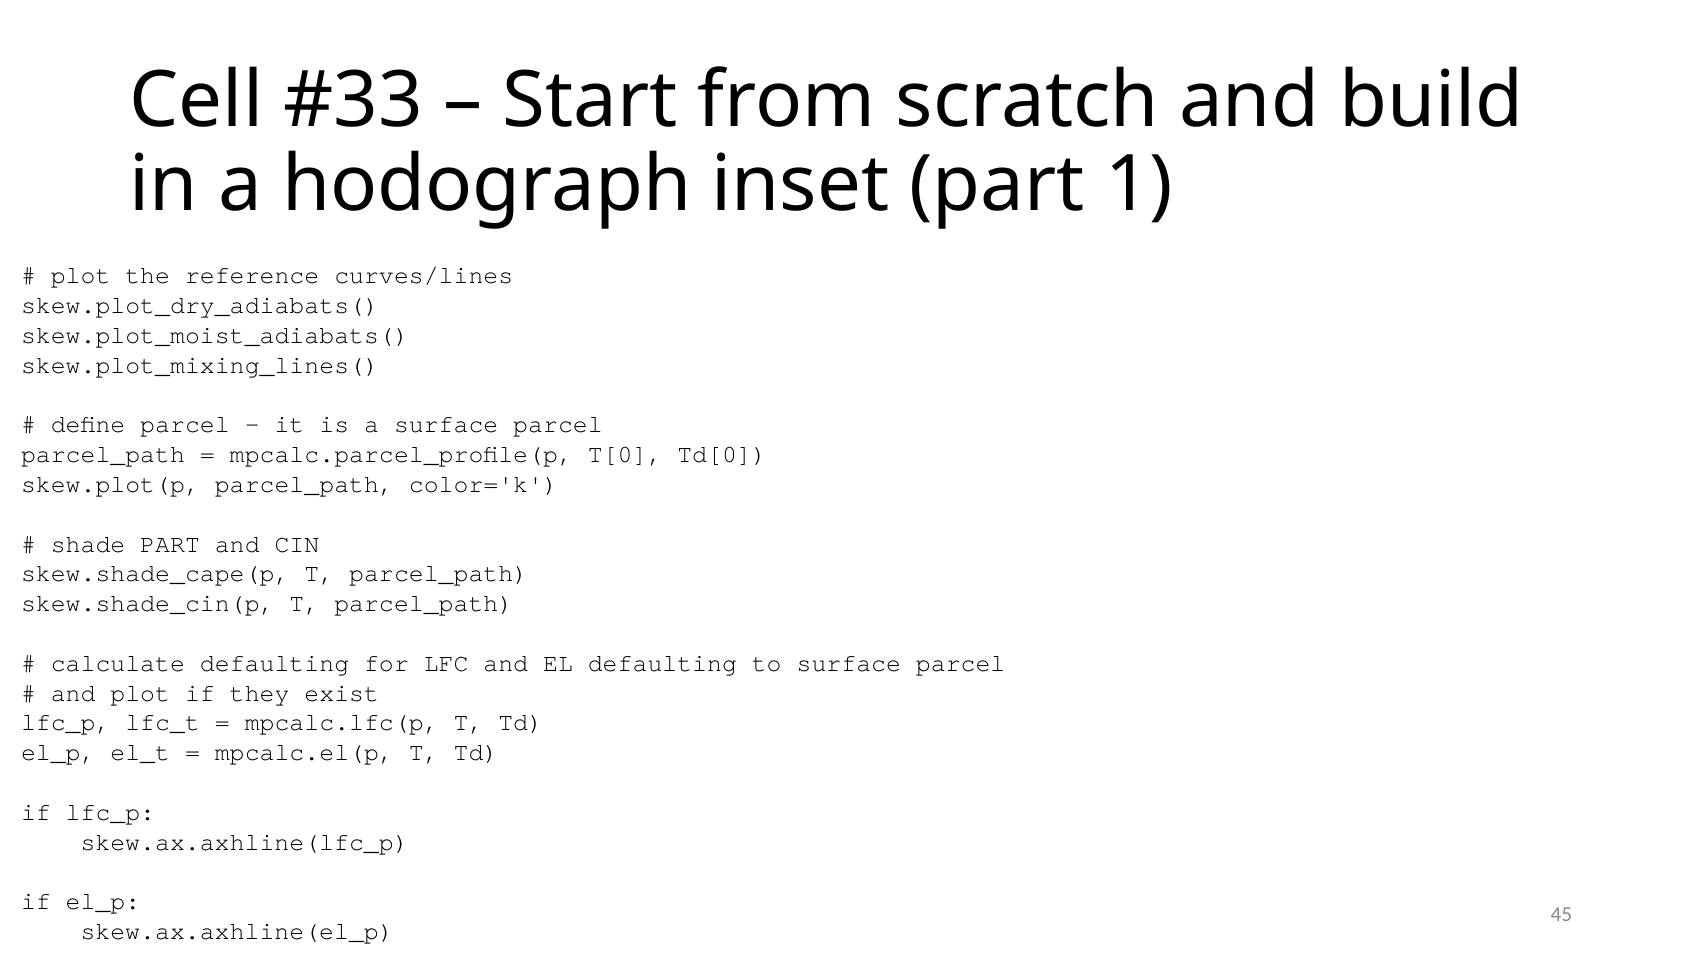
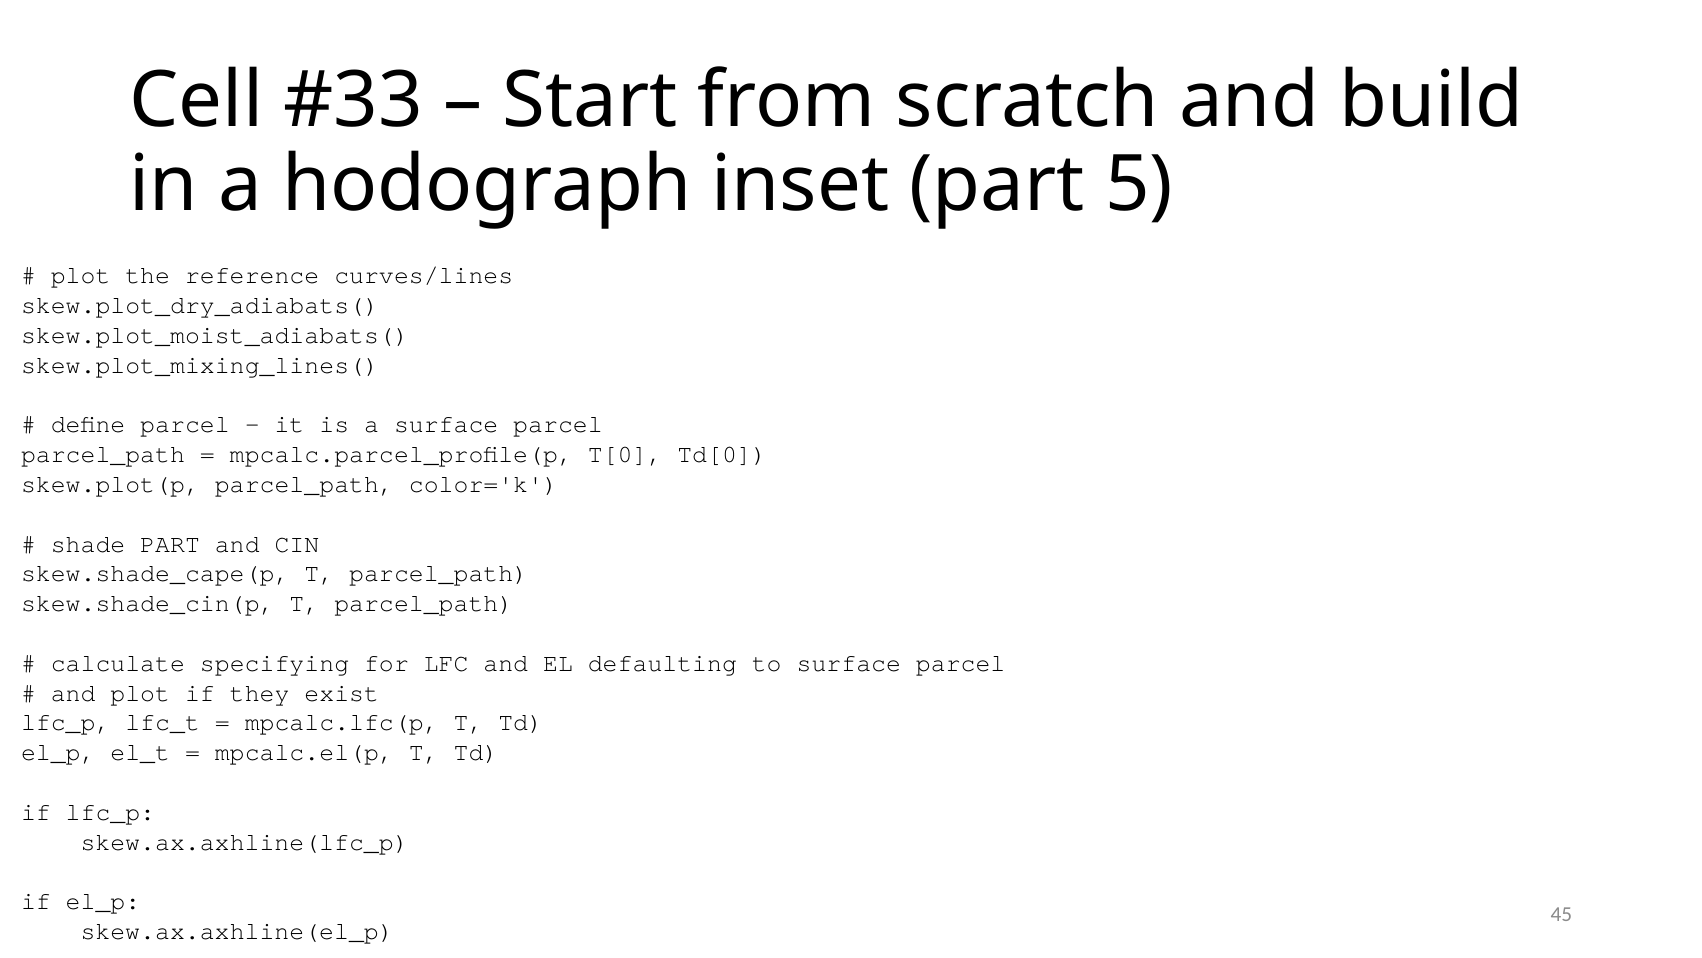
1: 1 -> 5
calculate defaulting: defaulting -> specifying
